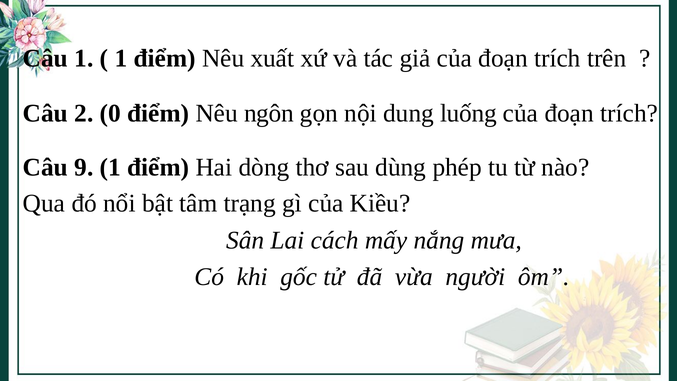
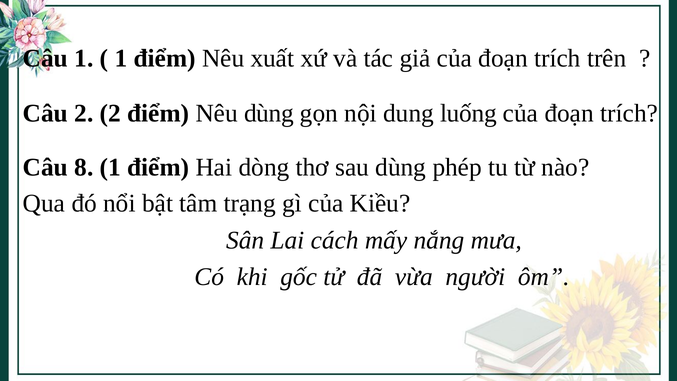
2 0: 0 -> 2
Nêu ngôn: ngôn -> dùng
9: 9 -> 8
